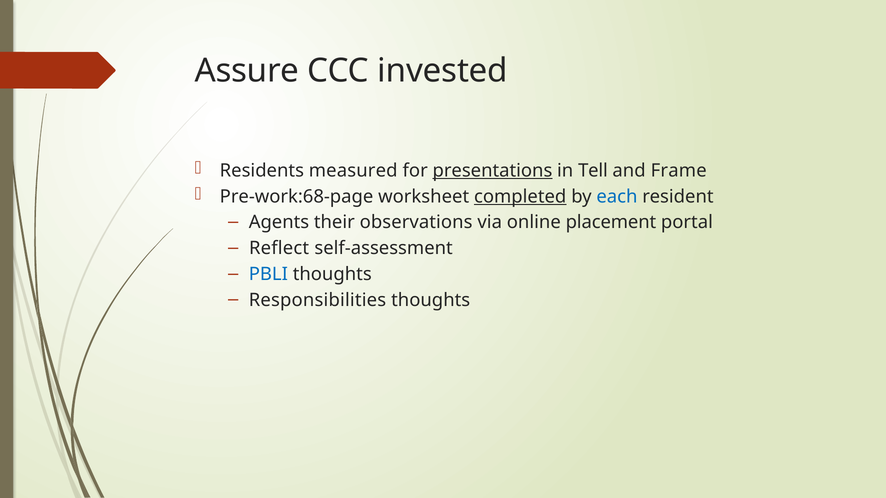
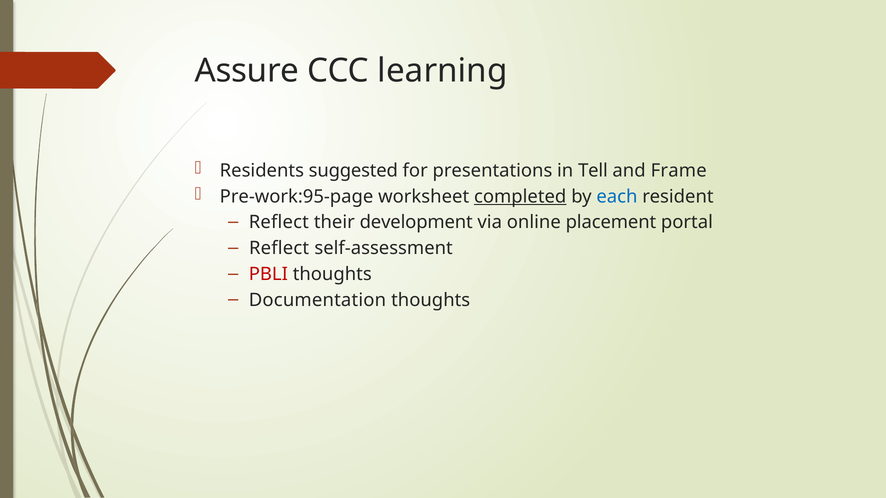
invested: invested -> learning
measured: measured -> suggested
presentations underline: present -> none
Pre-work:68-page: Pre-work:68-page -> Pre-work:95-page
Agents at (279, 223): Agents -> Reflect
observations: observations -> development
PBLI colour: blue -> red
Responsibilities: Responsibilities -> Documentation
